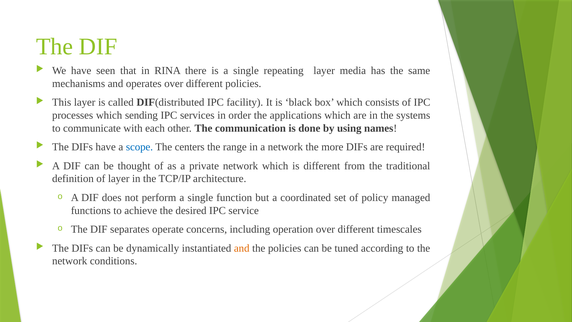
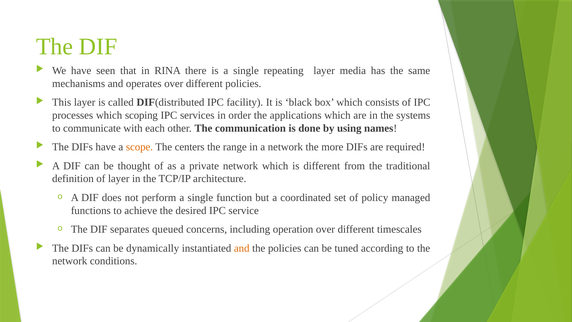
sending: sending -> scoping
scope colour: blue -> orange
operate: operate -> queued
